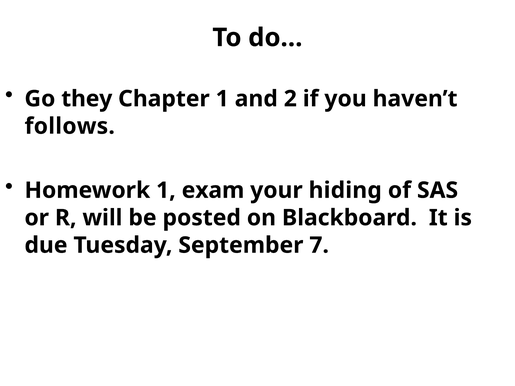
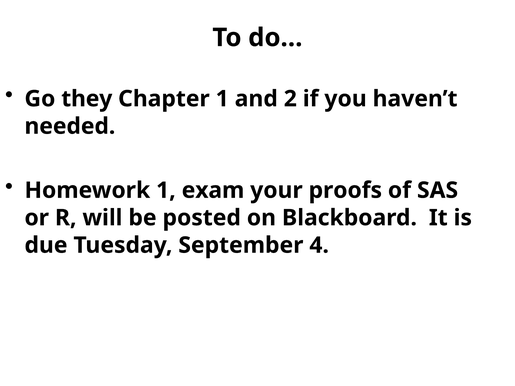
follows: follows -> needed
hiding: hiding -> proofs
7: 7 -> 4
